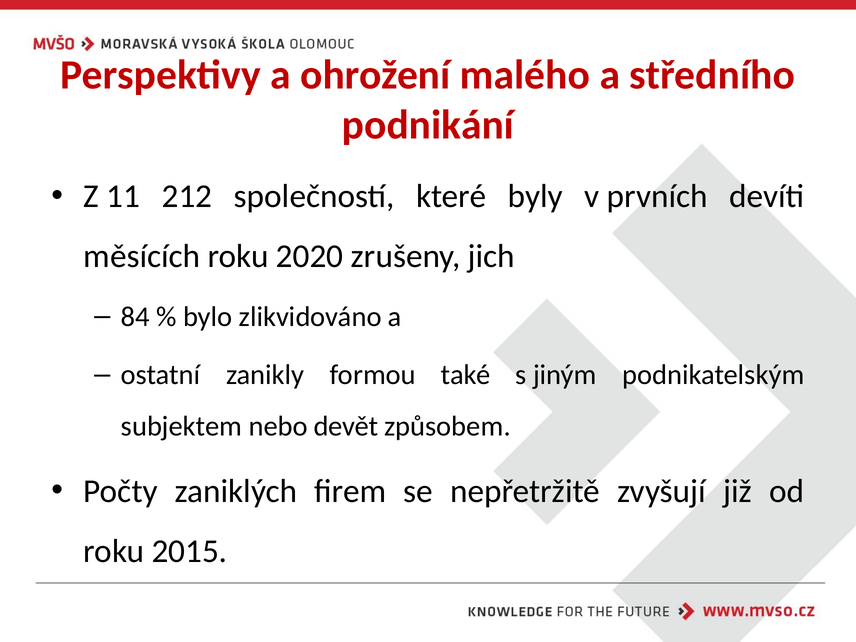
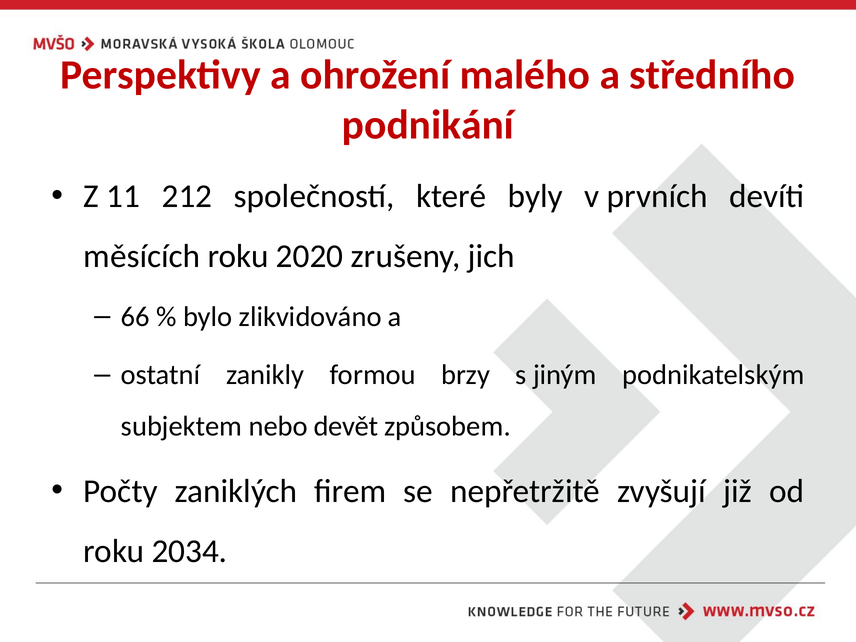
84: 84 -> 66
také: také -> brzy
2015: 2015 -> 2034
